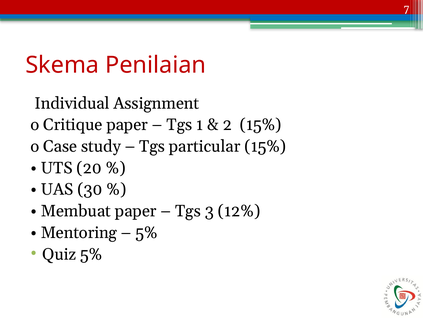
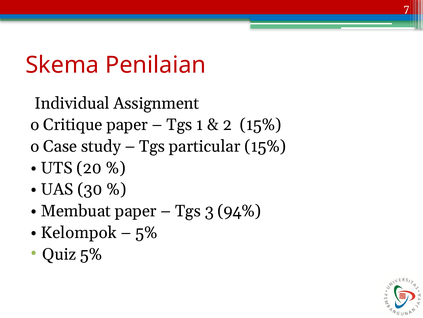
12%: 12% -> 94%
Mentoring: Mentoring -> Kelompok
